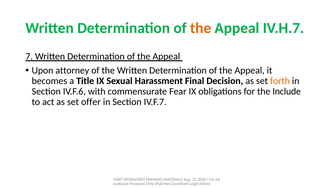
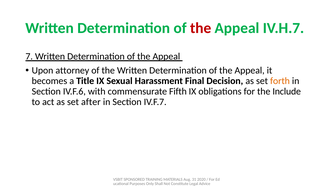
the at (201, 28) colour: orange -> red
Fear: Fear -> Fifth
offer: offer -> after
